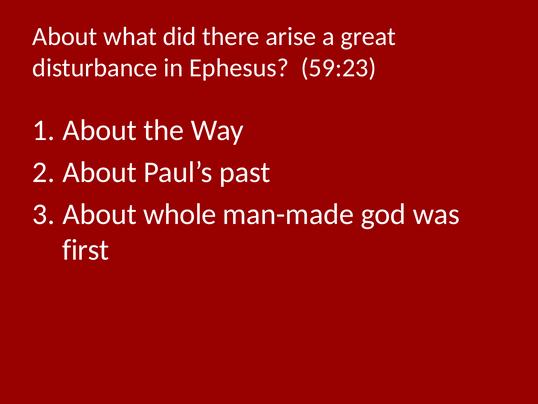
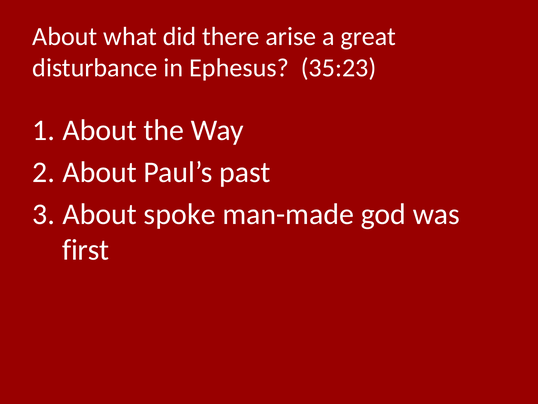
59:23: 59:23 -> 35:23
whole: whole -> spoke
